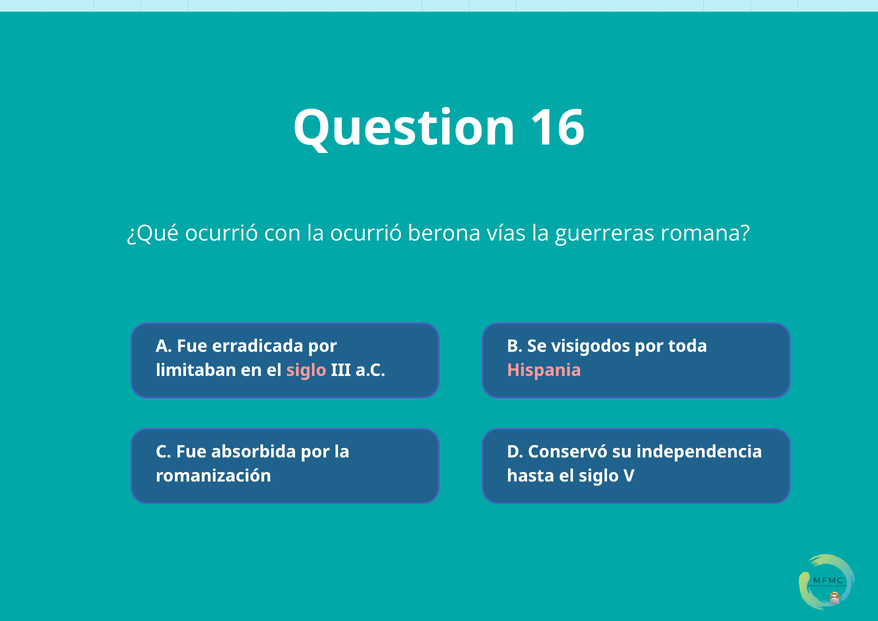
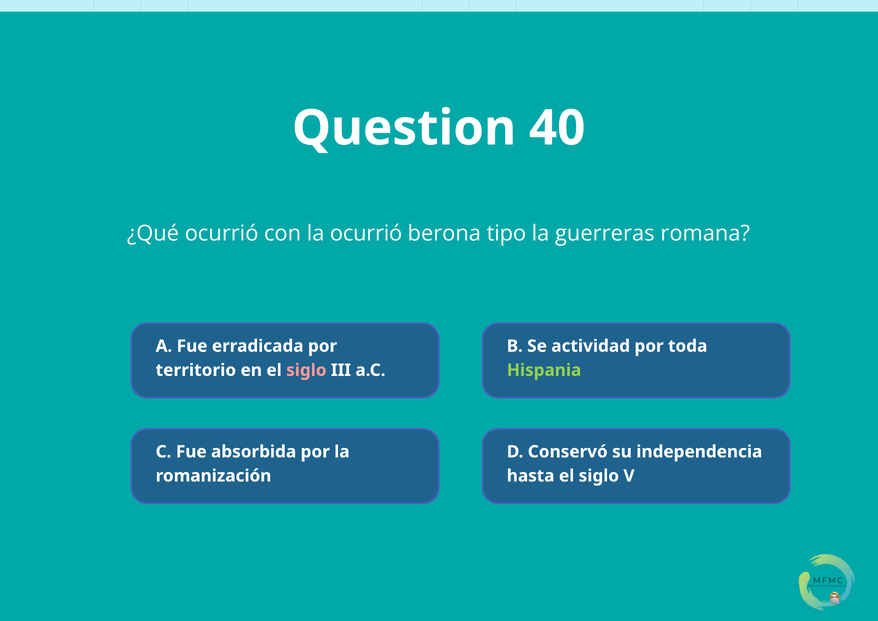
16: 16 -> 40
vías: vías -> tipo
visigodos: visigodos -> actividad
limitaban: limitaban -> territorio
Hispania colour: pink -> light green
